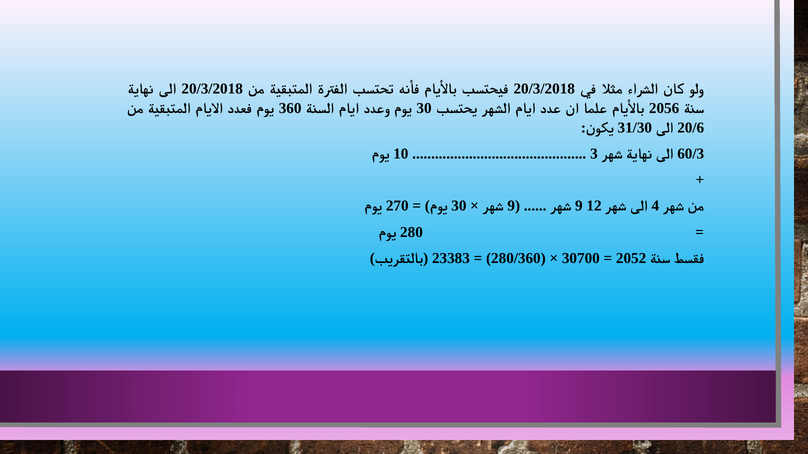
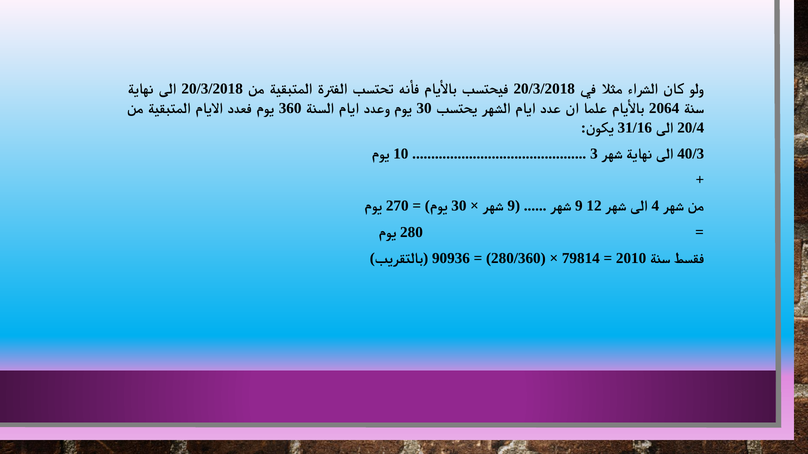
2056: 2056 -> 2064
31/30: 31/30 -> 31/16
20/6: 20/6 -> 20/4
60/3: 60/3 -> 40/3
23383: 23383 -> 90936
30700: 30700 -> 79814
2052: 2052 -> 2010
